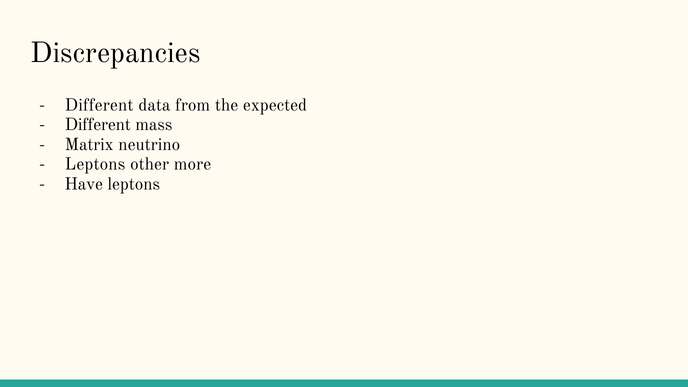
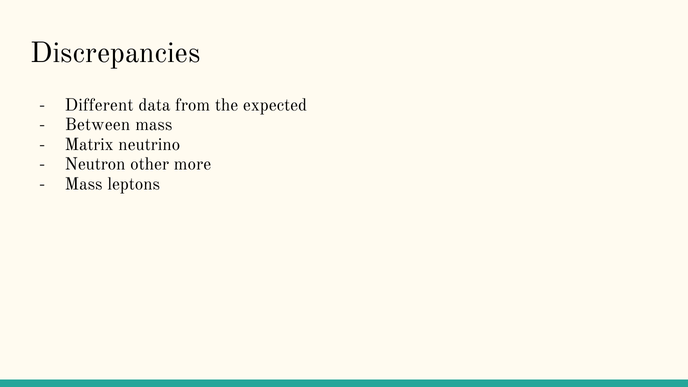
Different at (98, 125): Different -> Between
Leptons at (95, 164): Leptons -> Neutron
Have at (84, 184): Have -> Mass
